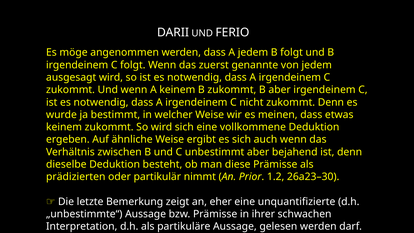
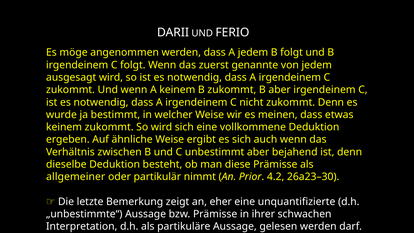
prädizierten: prädizierten -> allgemeiner
1.2: 1.2 -> 4.2
